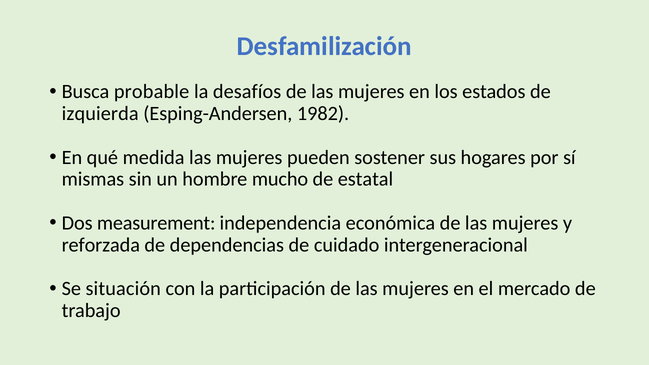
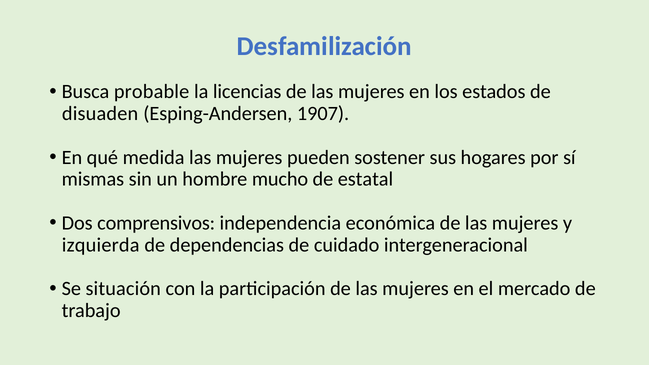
desafíos: desafíos -> licencias
izquierda: izquierda -> disuaden
1982: 1982 -> 1907
measurement: measurement -> comprensivos
reforzada: reforzada -> izquierda
